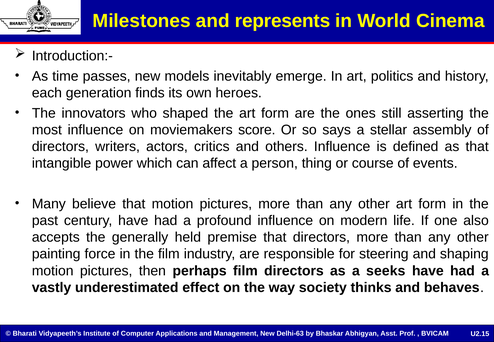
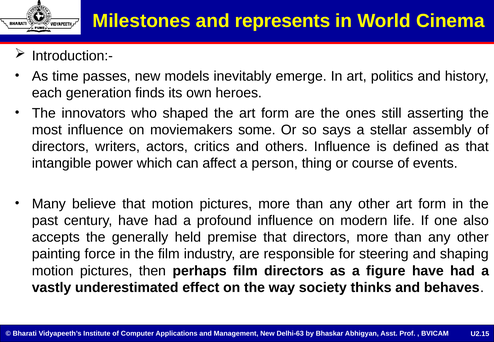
score: score -> some
seeks: seeks -> figure
